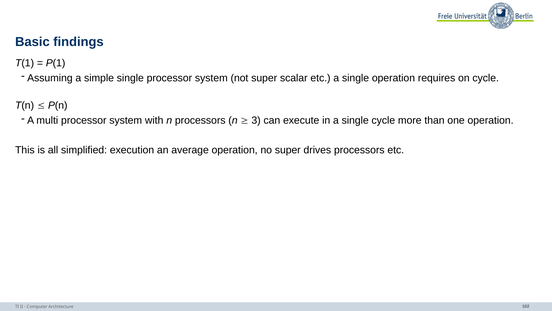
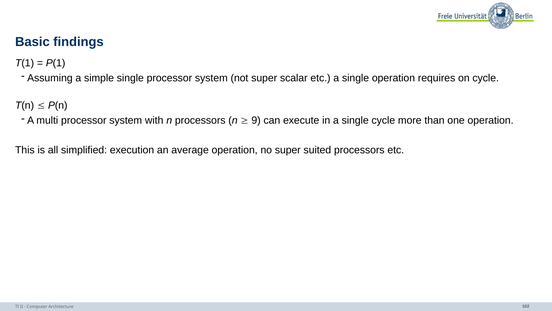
3: 3 -> 9
drives: drives -> suited
